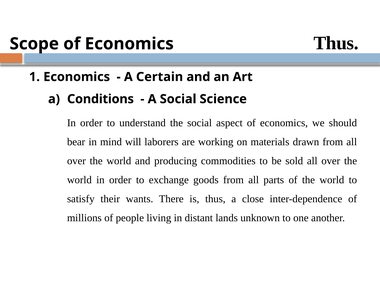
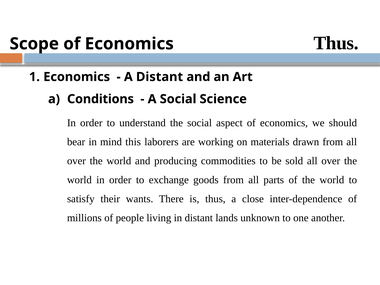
A Certain: Certain -> Distant
will: will -> this
